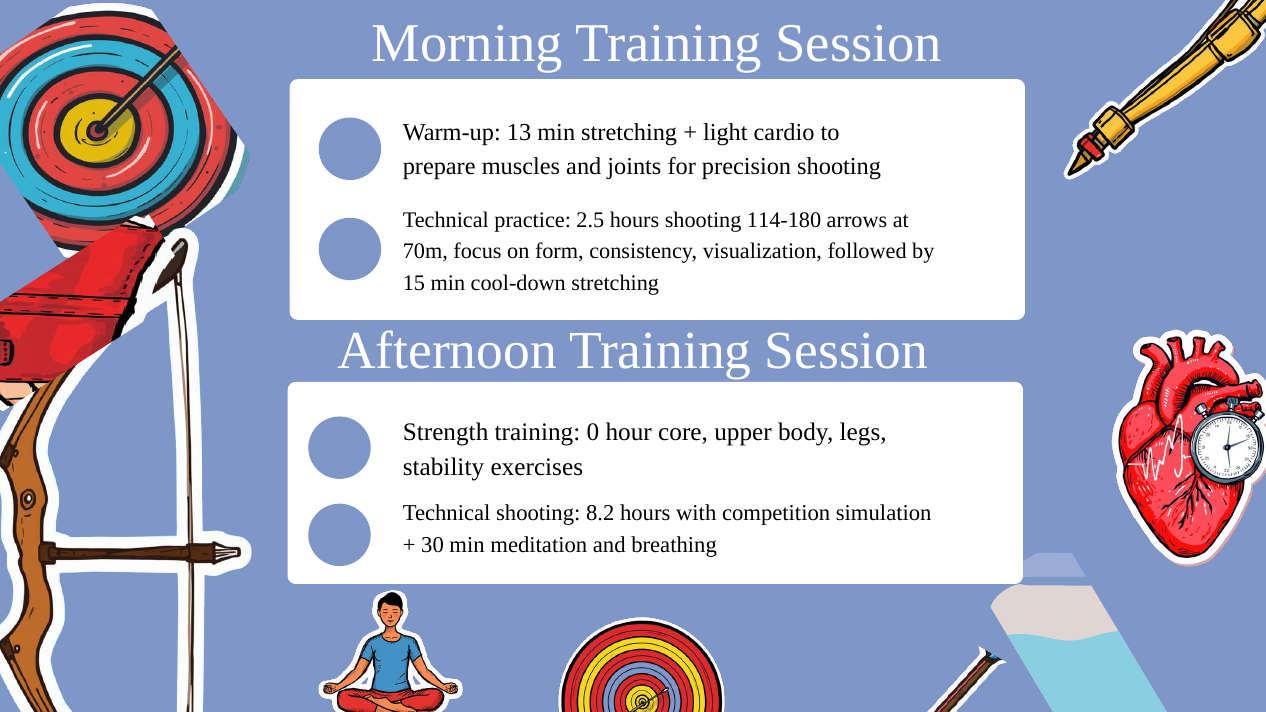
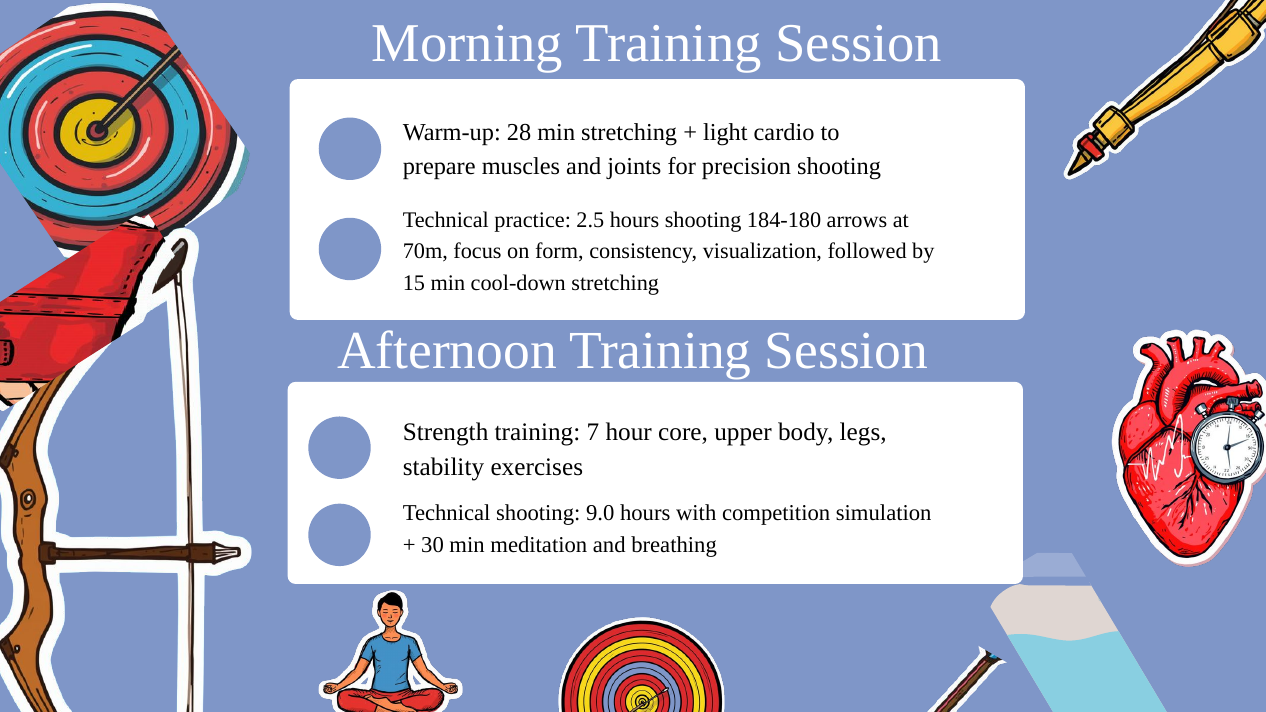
13: 13 -> 28
114-180: 114-180 -> 184-180
0: 0 -> 7
8.2: 8.2 -> 9.0
